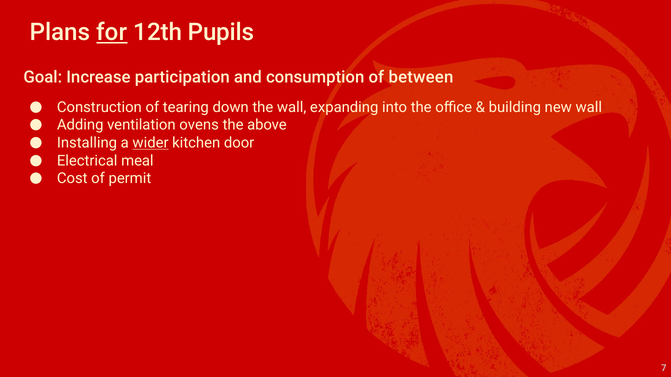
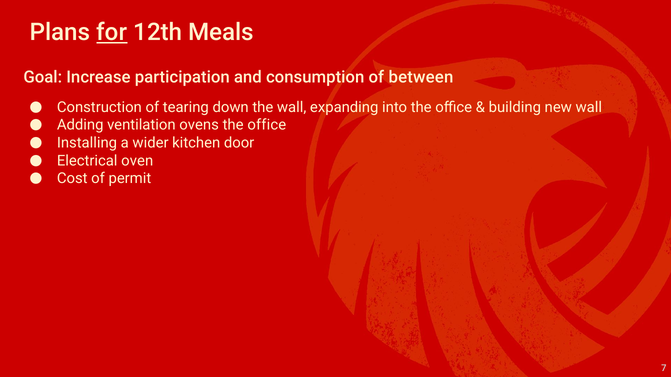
Pupils: Pupils -> Meals
above at (267, 125): above -> office
wider underline: present -> none
meal: meal -> oven
